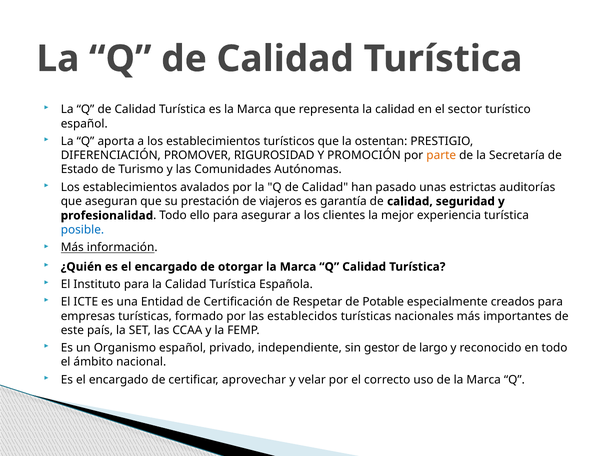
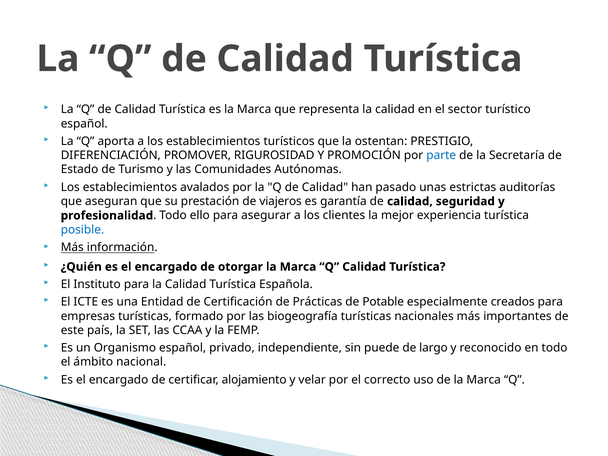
parte colour: orange -> blue
Respetar: Respetar -> Prácticas
establecidos: establecidos -> biogeografía
gestor: gestor -> puede
aprovechar: aprovechar -> alojamiento
